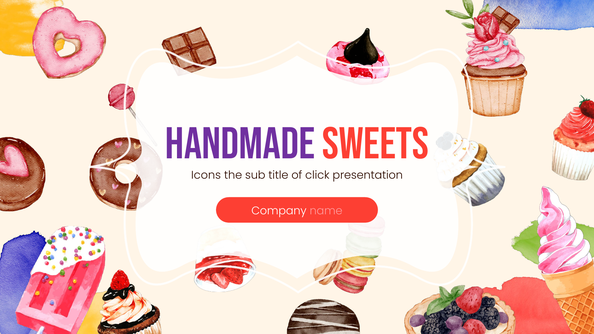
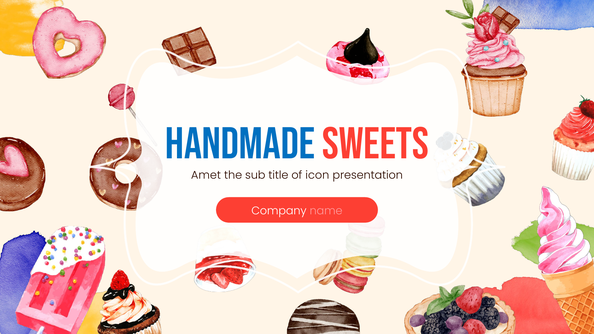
Handmade colour: purple -> blue
Icons: Icons -> Amet
click: click -> icon
